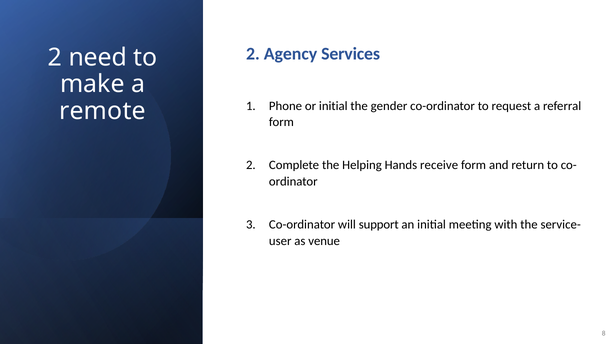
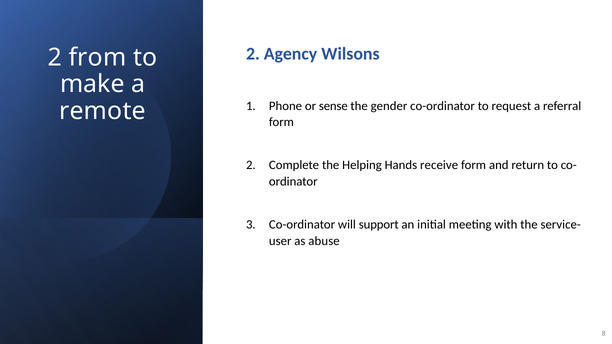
Services: Services -> Wilsons
need: need -> from
or initial: initial -> sense
venue: venue -> abuse
